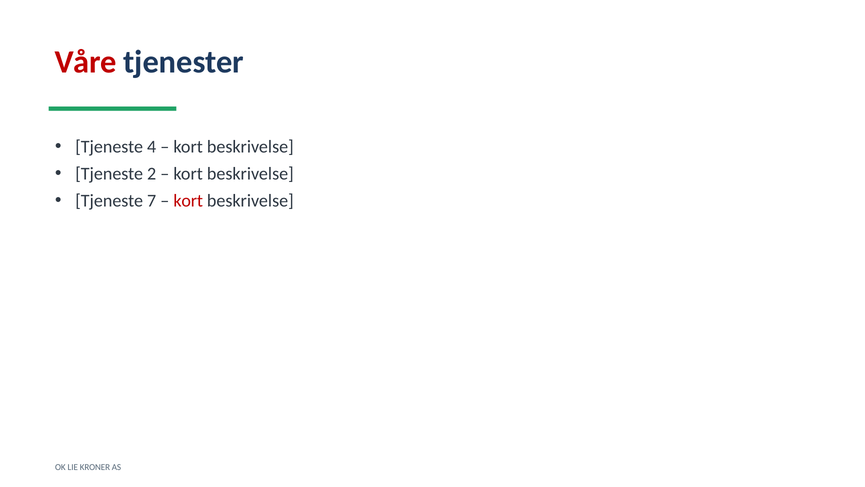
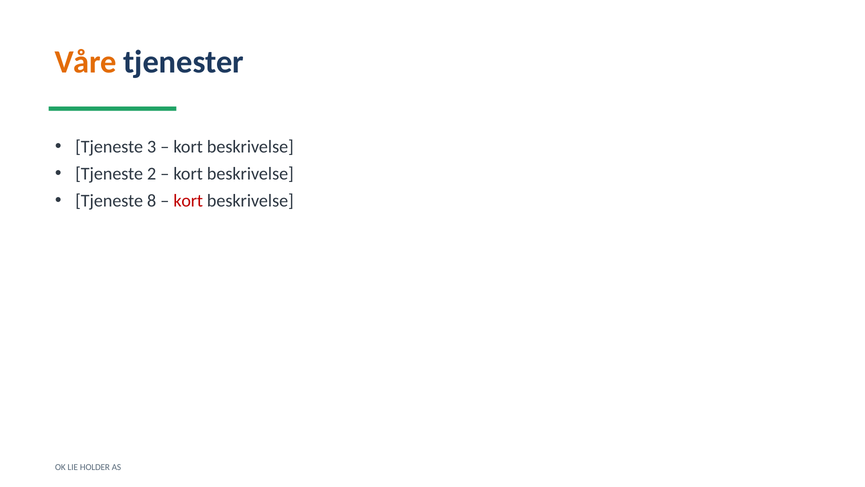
Våre colour: red -> orange
4: 4 -> 3
7: 7 -> 8
KRONER: KRONER -> HOLDER
